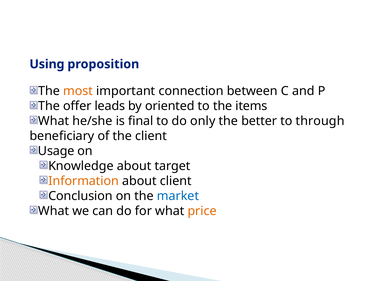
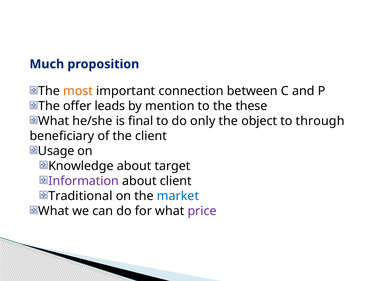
Using: Using -> Much
oriented: oriented -> mention
items: items -> these
better: better -> object
Information colour: orange -> purple
Conclusion: Conclusion -> Traditional
price colour: orange -> purple
